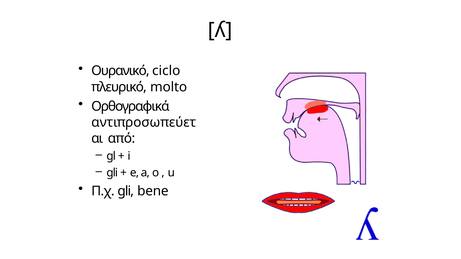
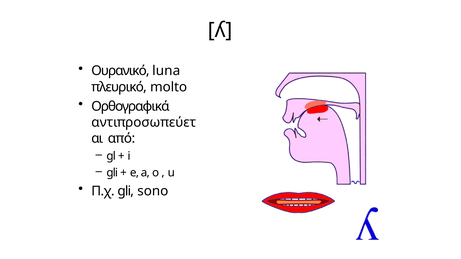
ciclo: ciclo -> luna
bene: bene -> sono
